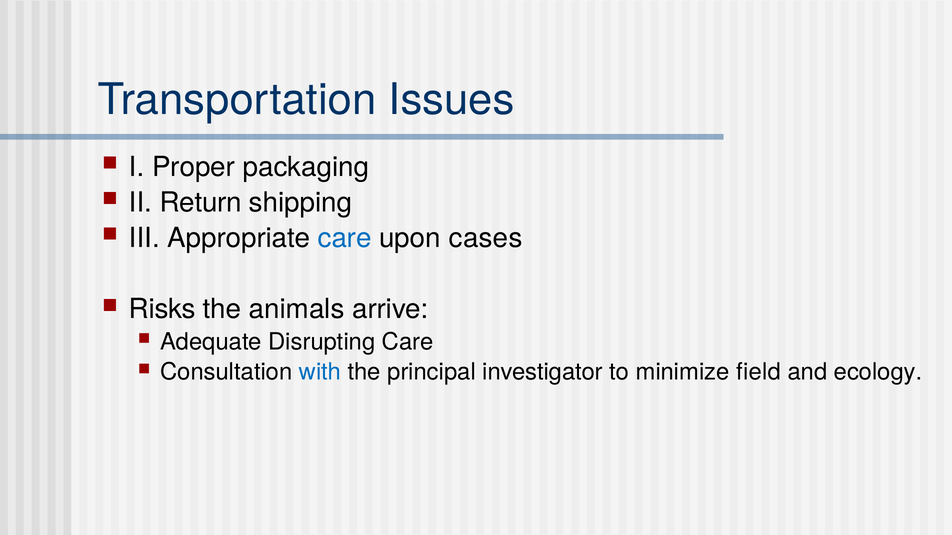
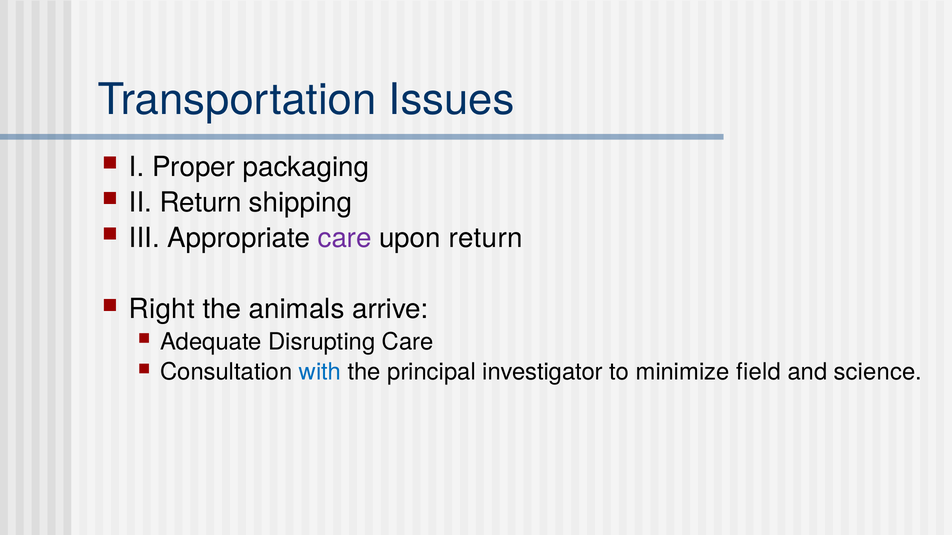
care at (345, 238) colour: blue -> purple
upon cases: cases -> return
Risks: Risks -> Right
ecology: ecology -> science
